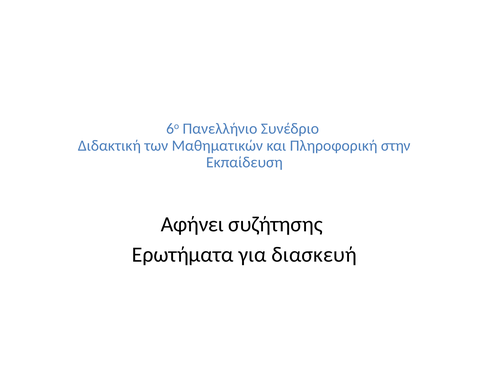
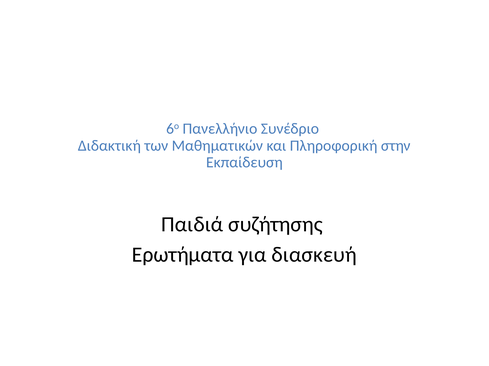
Αφήνει: Αφήνει -> Παιδιά
